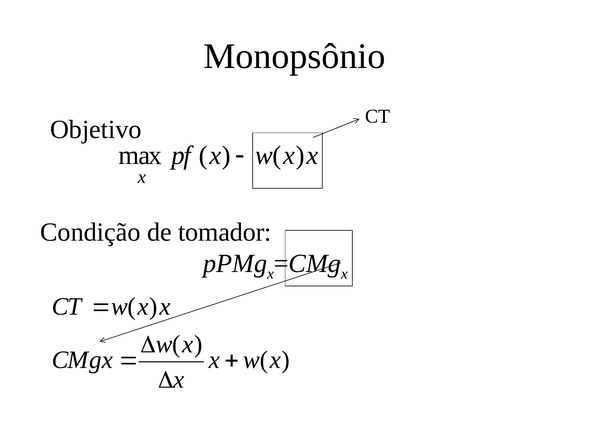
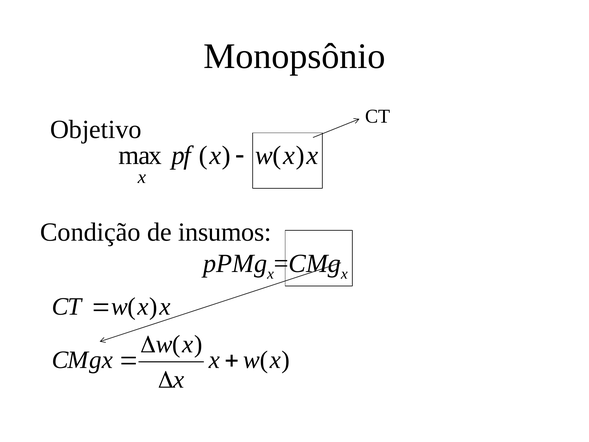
tomador: tomador -> insumos
